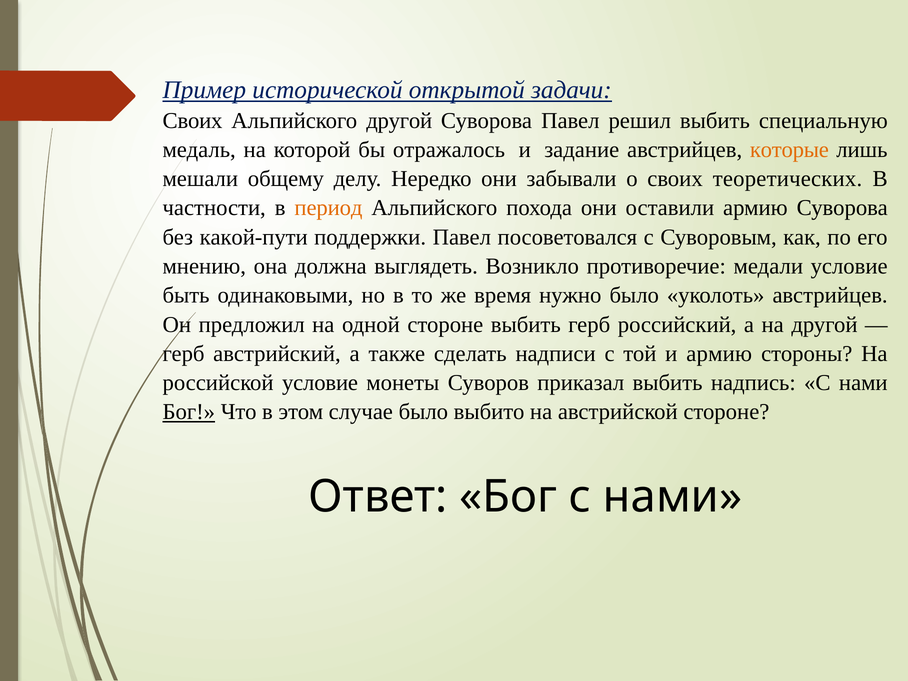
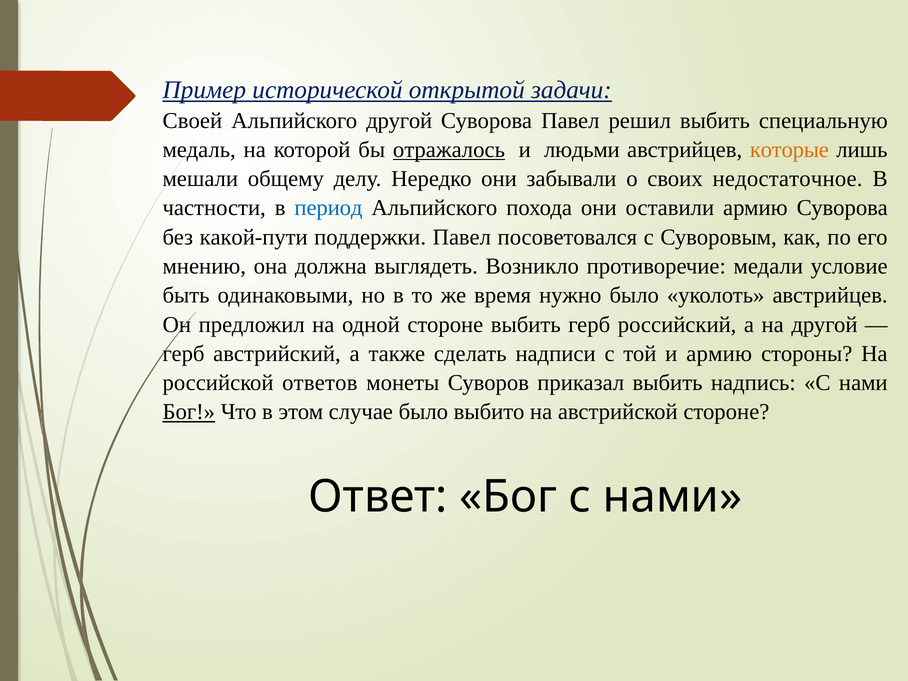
Своих at (193, 121): Своих -> Своей
отражалось underline: none -> present
задание: задание -> людьми
теоретических: теоретических -> недостаточное
период colour: orange -> blue
российской условие: условие -> ответов
